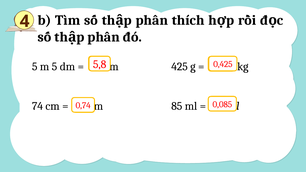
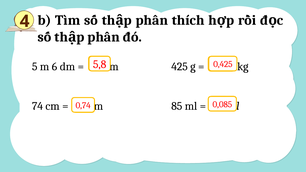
m 5: 5 -> 6
